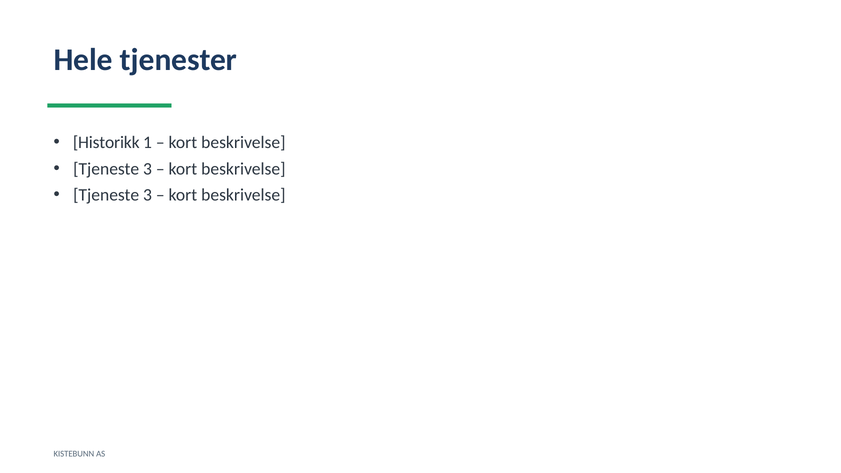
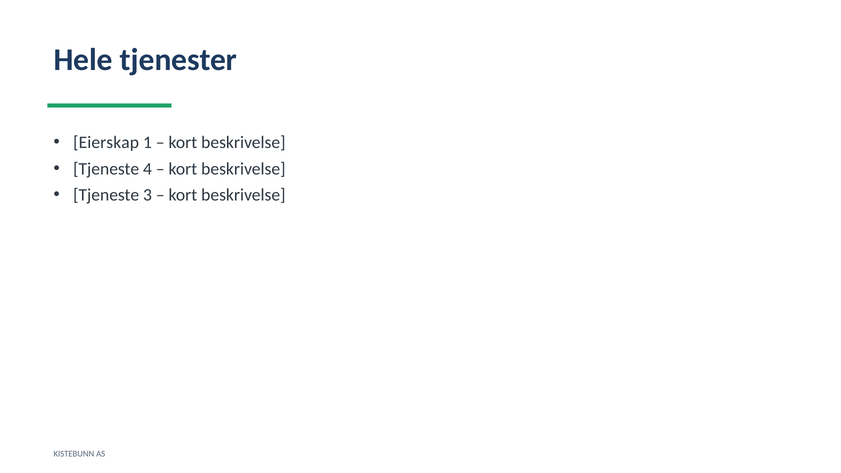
Historikk: Historikk -> Eierskap
3 at (147, 169): 3 -> 4
